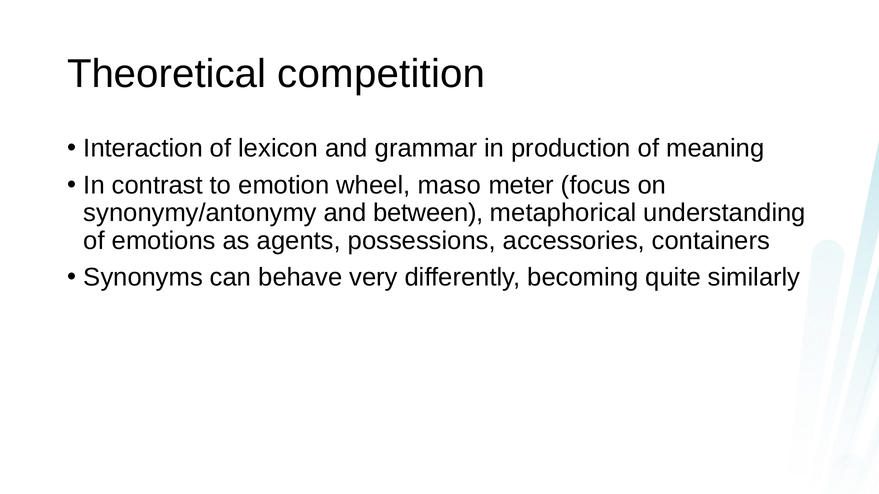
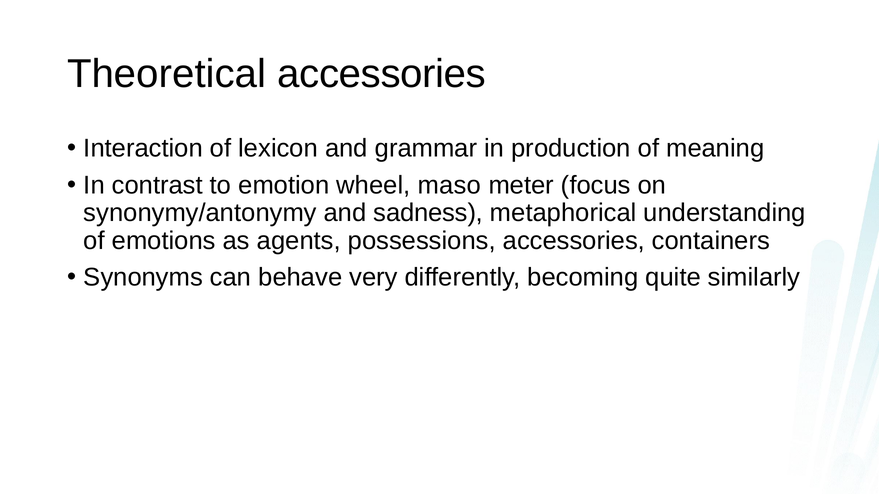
Theoretical competition: competition -> accessories
between: between -> sadness
